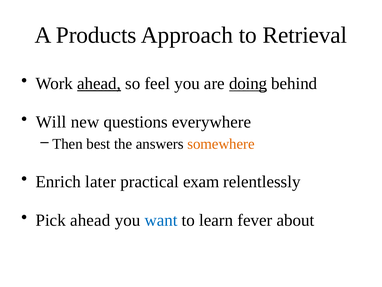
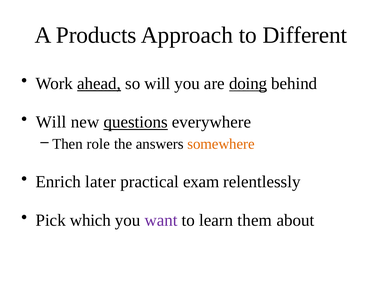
Retrieval: Retrieval -> Different
so feel: feel -> will
questions underline: none -> present
best: best -> role
Pick ahead: ahead -> which
want colour: blue -> purple
fever: fever -> them
